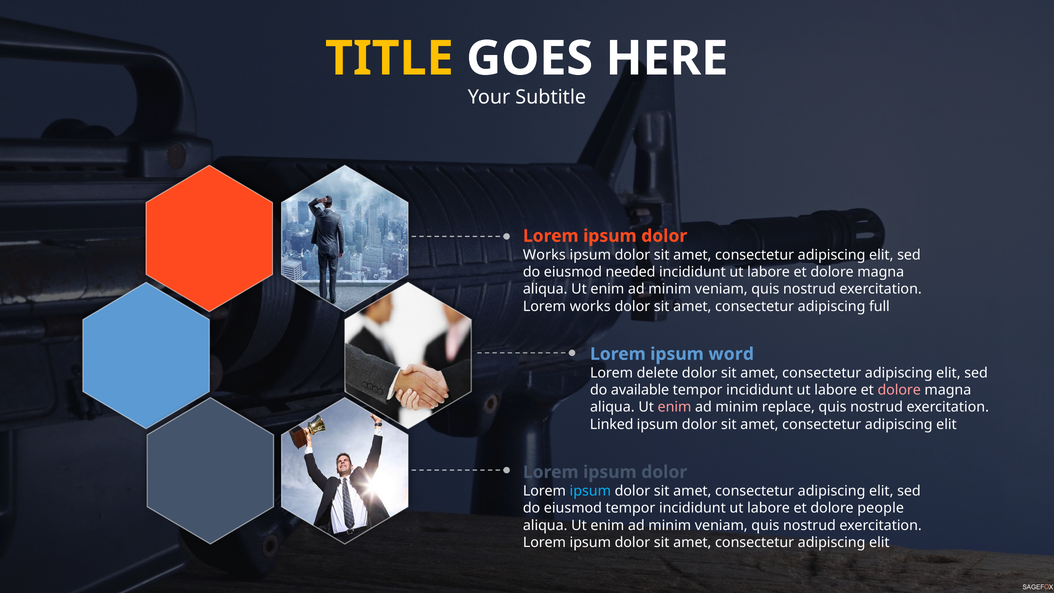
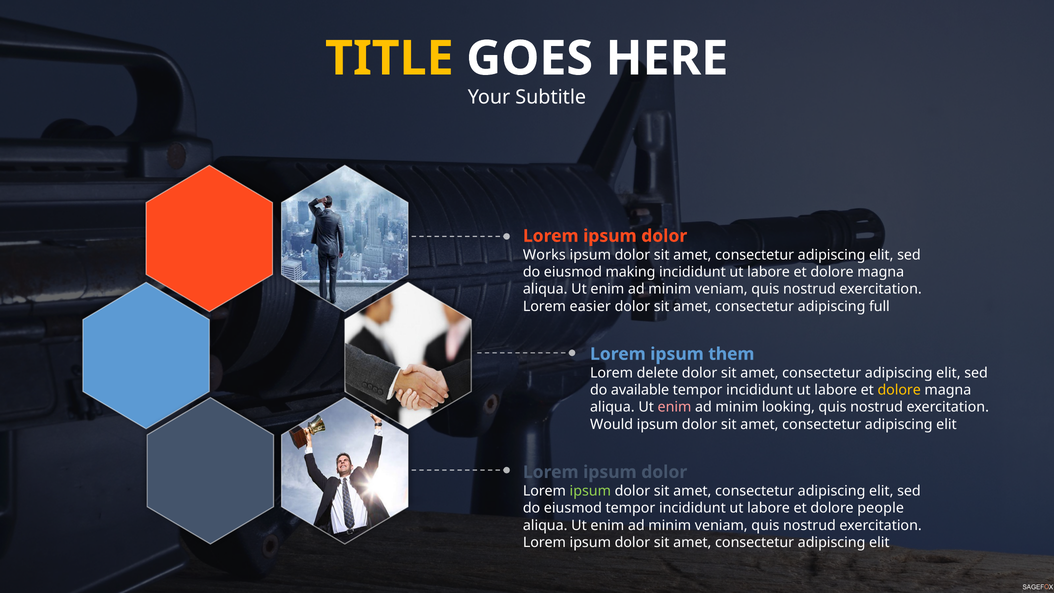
needed: needed -> making
Lorem works: works -> easier
word: word -> them
dolore at (899, 390) colour: pink -> yellow
replace: replace -> looking
Linked: Linked -> Would
ipsum at (590, 491) colour: light blue -> light green
